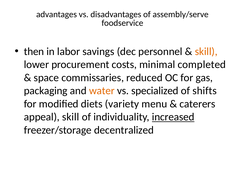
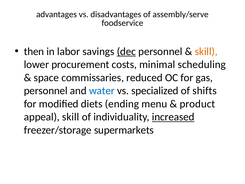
dec underline: none -> present
completed: completed -> scheduling
packaging at (46, 91): packaging -> personnel
water colour: orange -> blue
variety: variety -> ending
caterers: caterers -> product
decentralized: decentralized -> supermarkets
